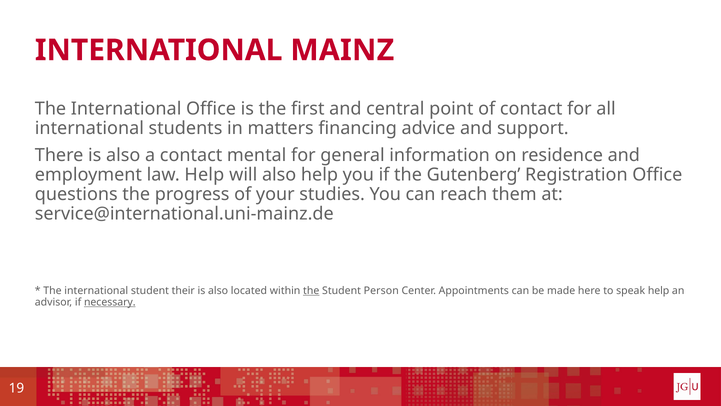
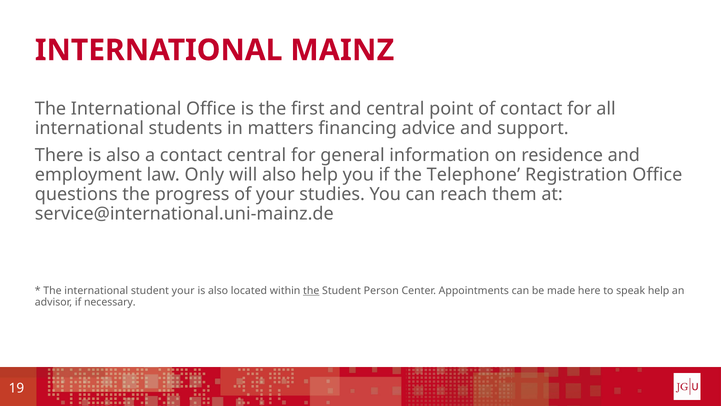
contact mental: mental -> central
law Help: Help -> Only
Gutenberg: Gutenberg -> Telephone
student their: their -> your
necessary underline: present -> none
